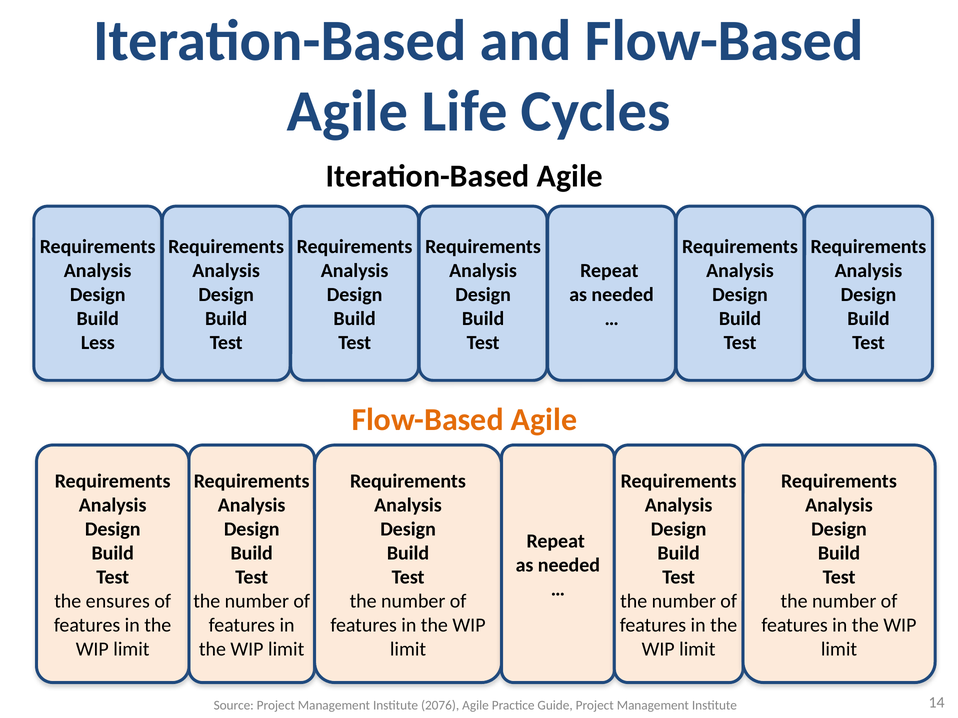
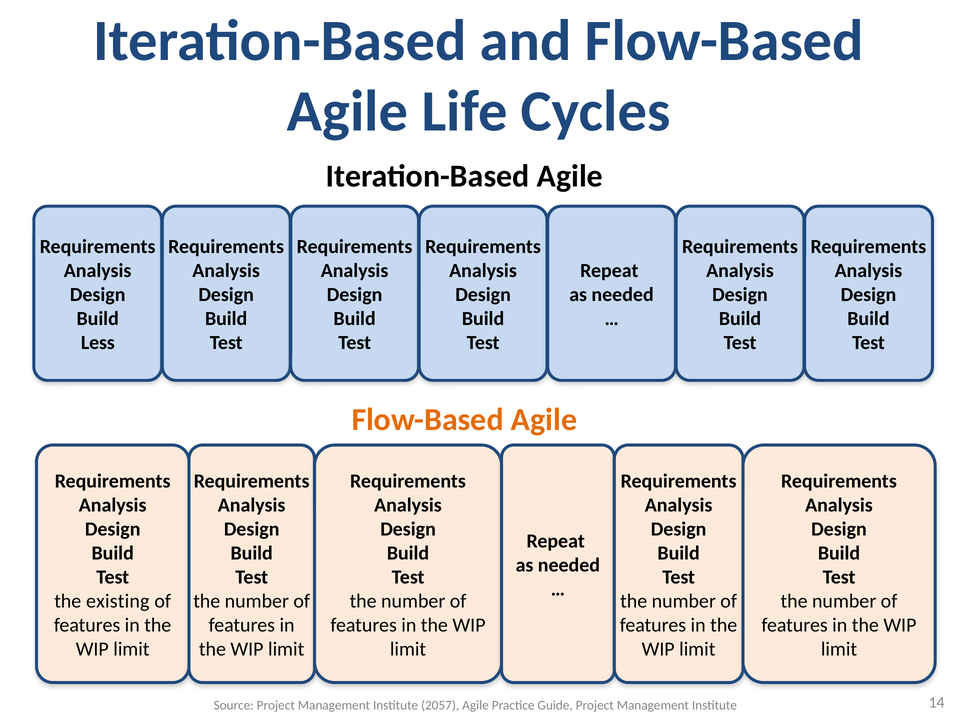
ensures: ensures -> existing
2076: 2076 -> 2057
